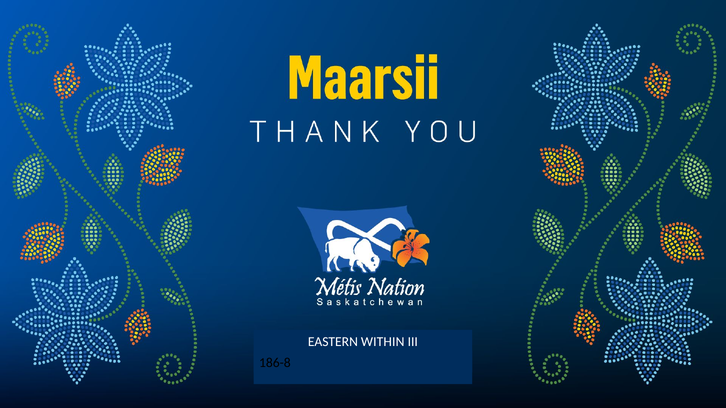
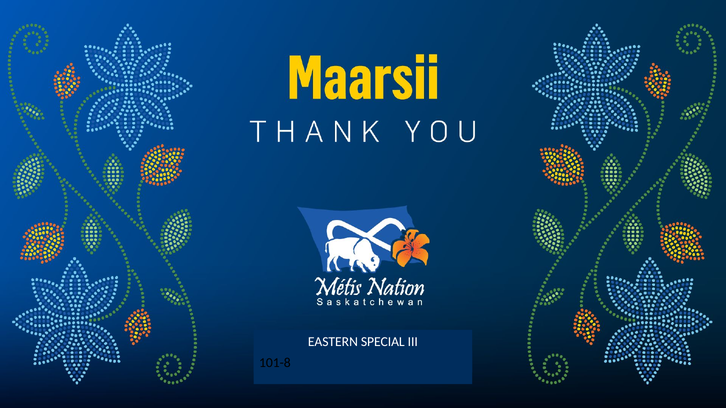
WITHIN: WITHIN -> SPECIAL
186-8: 186-8 -> 101-8
